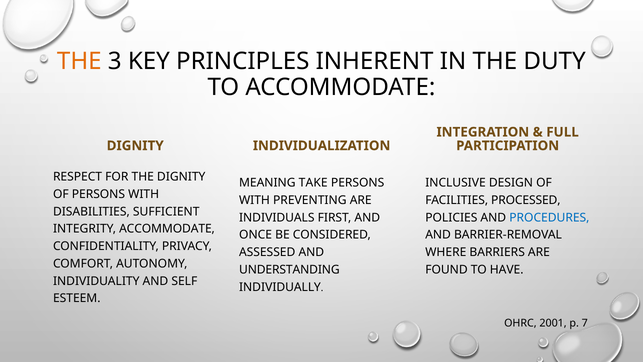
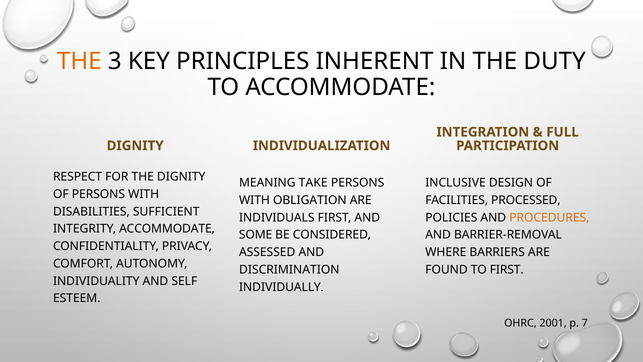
PREVENTING: PREVENTING -> OBLIGATION
PROCEDURES colour: blue -> orange
ONCE: ONCE -> SOME
UNDERSTANDING: UNDERSTANDING -> DISCRIMINATION
TO HAVE: HAVE -> FIRST
